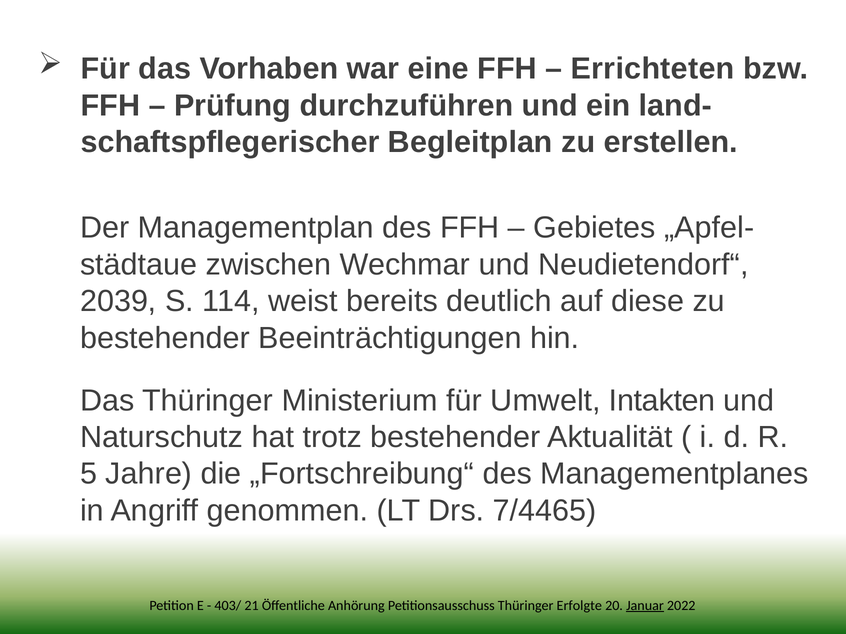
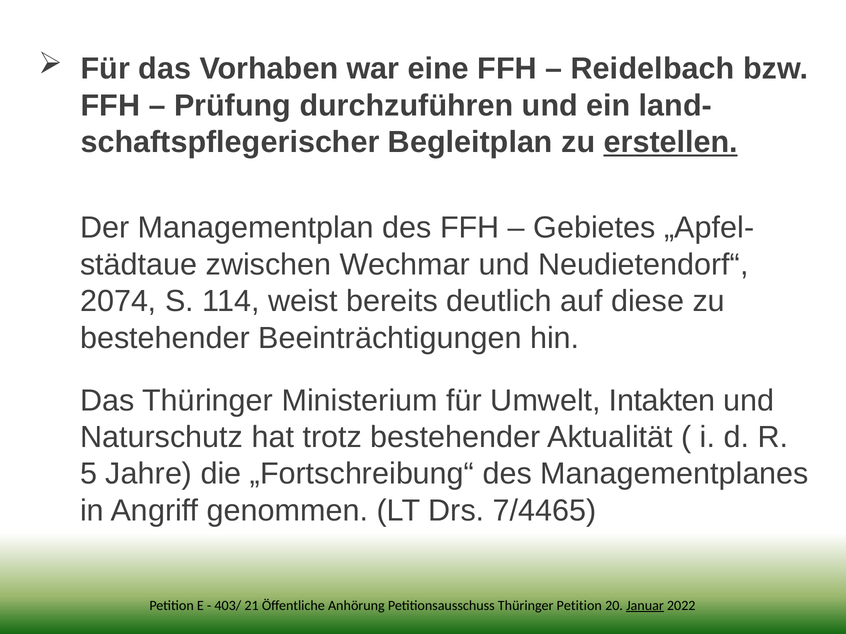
Errichteten: Errichteten -> Reidelbach
erstellen underline: none -> present
2039: 2039 -> 2074
Thüringer Erfolgte: Erfolgte -> Petition
